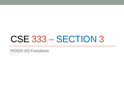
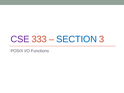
CSE colour: black -> purple
